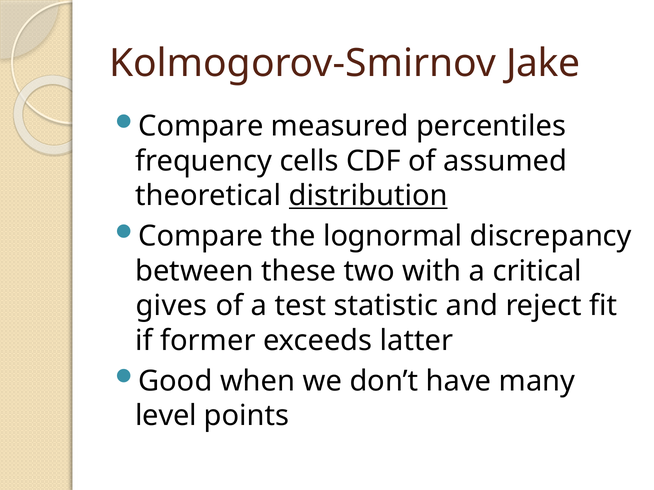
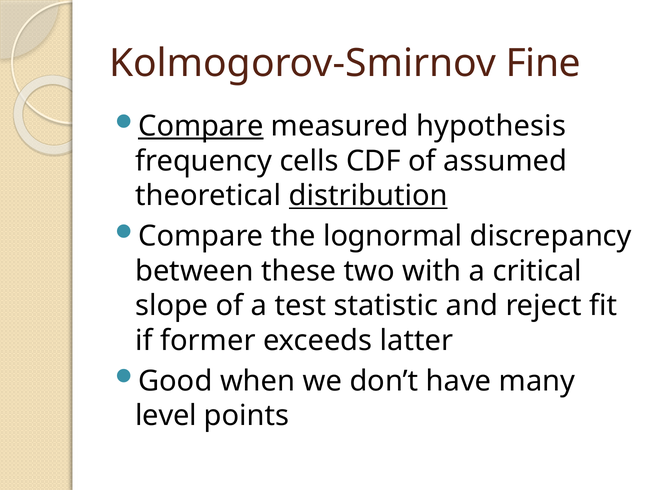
Jake: Jake -> Fine
Compare at (201, 126) underline: none -> present
percentiles: percentiles -> hypothesis
gives: gives -> slope
